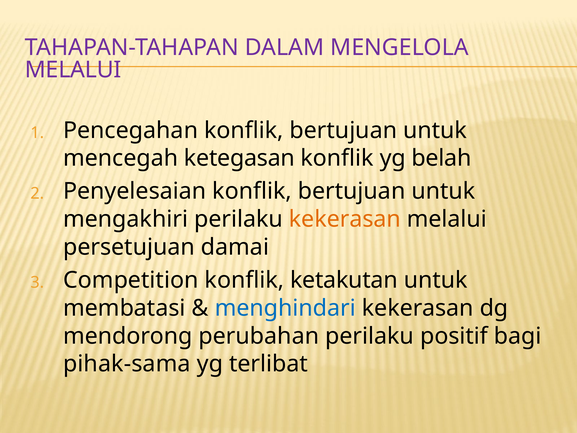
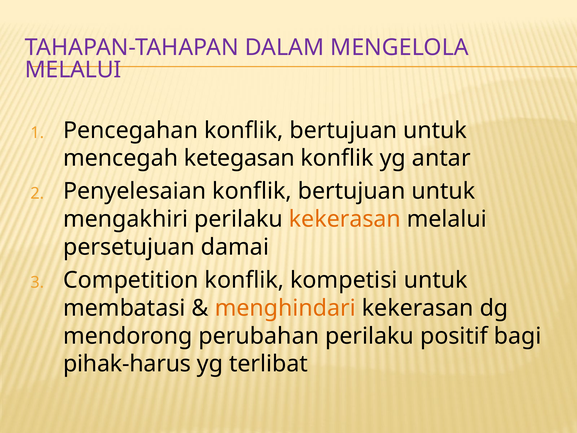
belah: belah -> antar
ketakutan: ketakutan -> kompetisi
menghindari colour: blue -> orange
pihak-sama: pihak-sama -> pihak-harus
